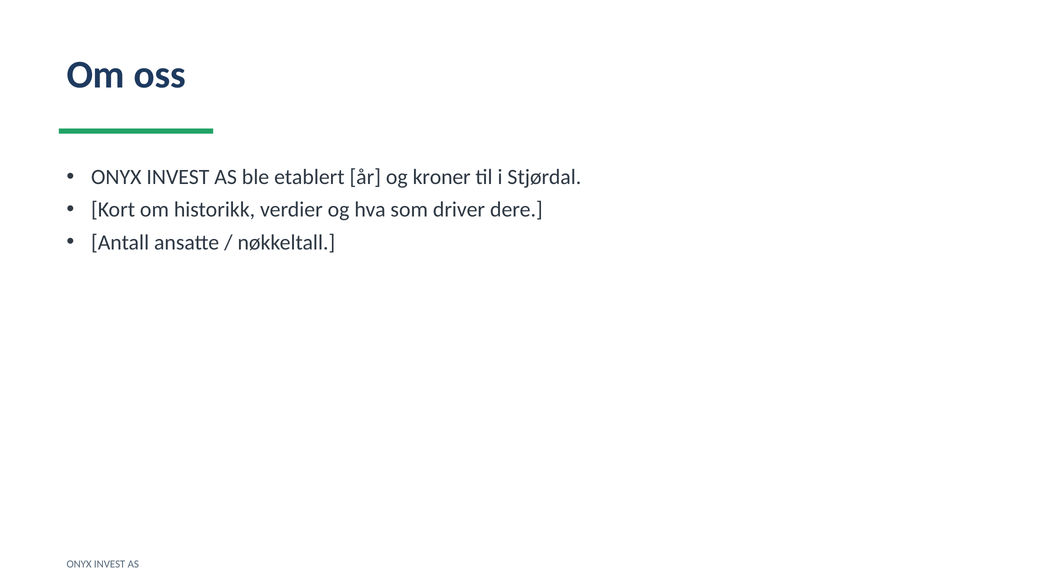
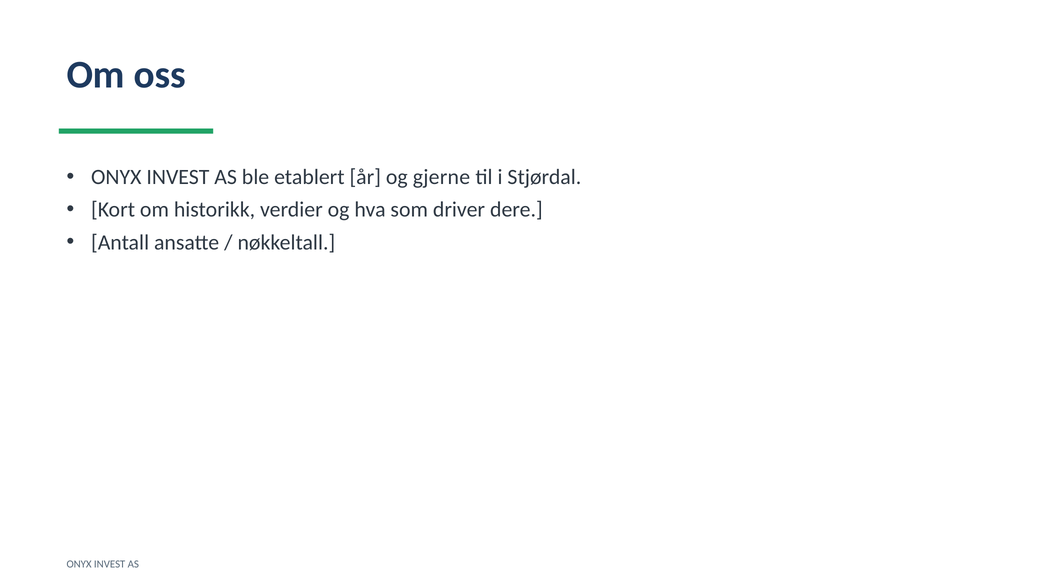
kroner: kroner -> gjerne
